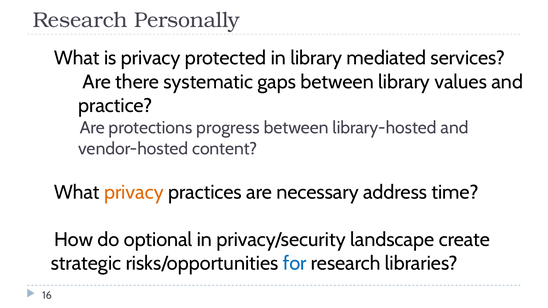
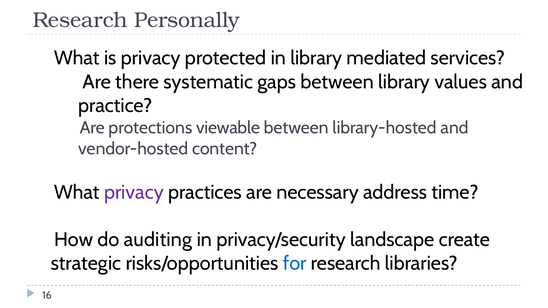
progress: progress -> viewable
privacy at (134, 192) colour: orange -> purple
optional: optional -> auditing
